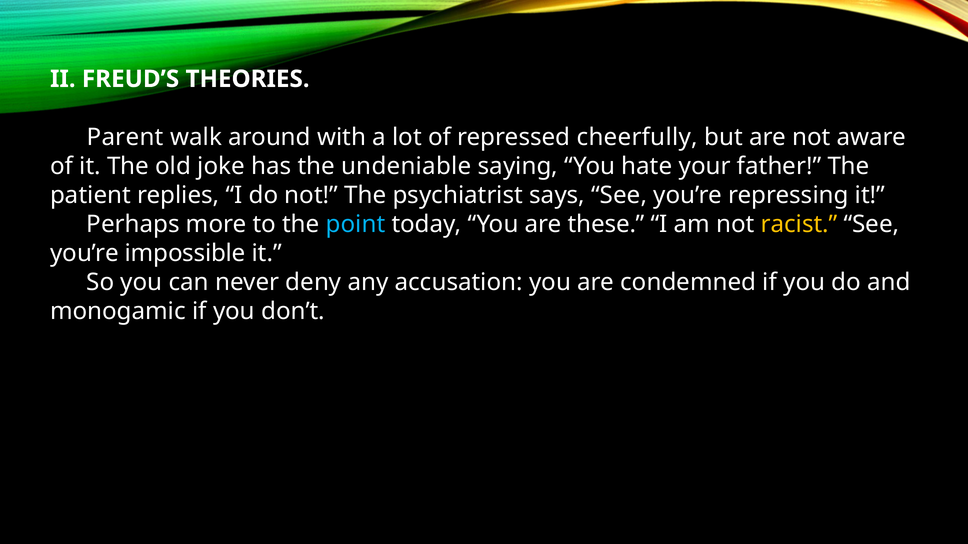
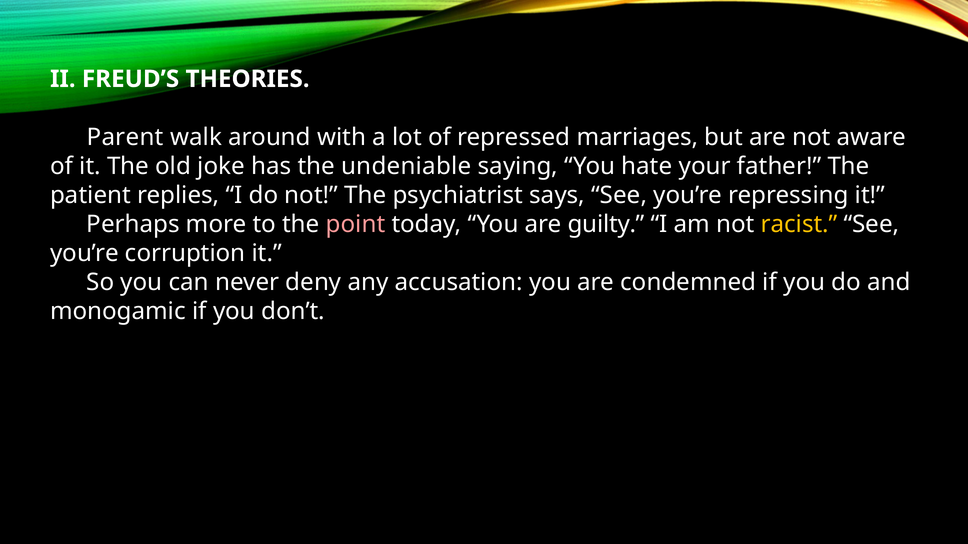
cheerfully: cheerfully -> marriages
point colour: light blue -> pink
these: these -> guilty
impossible: impossible -> corruption
